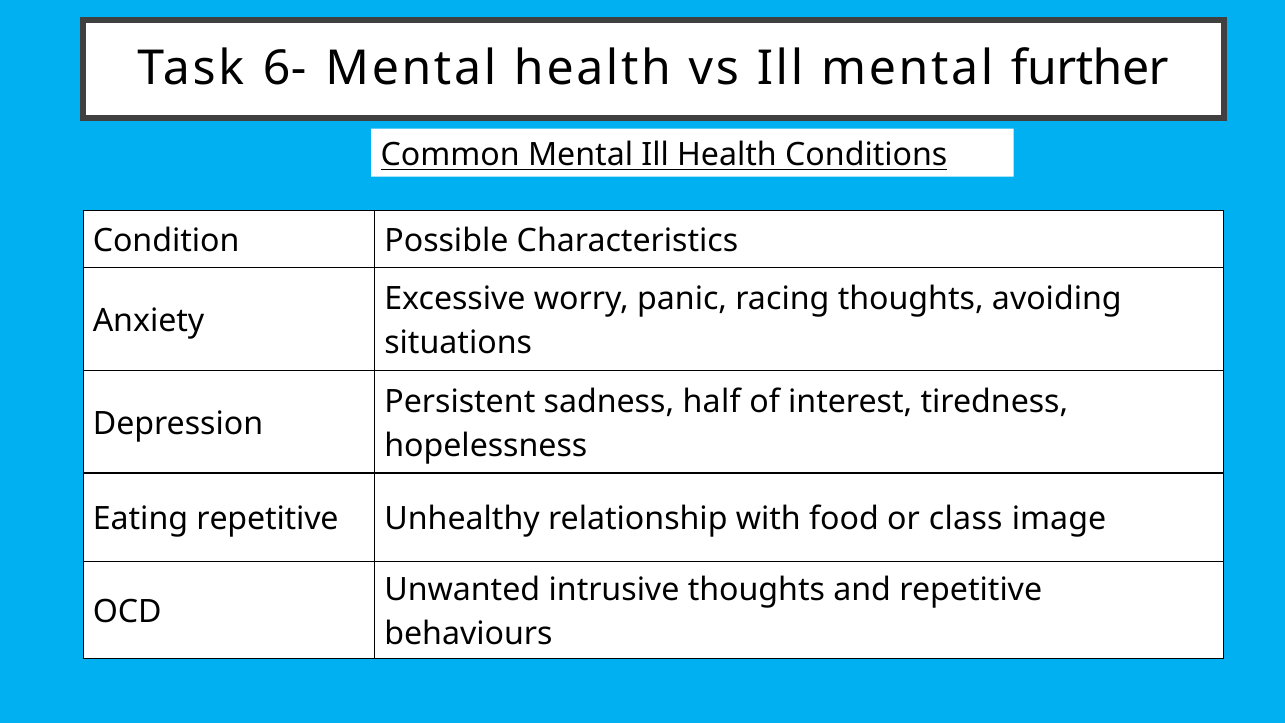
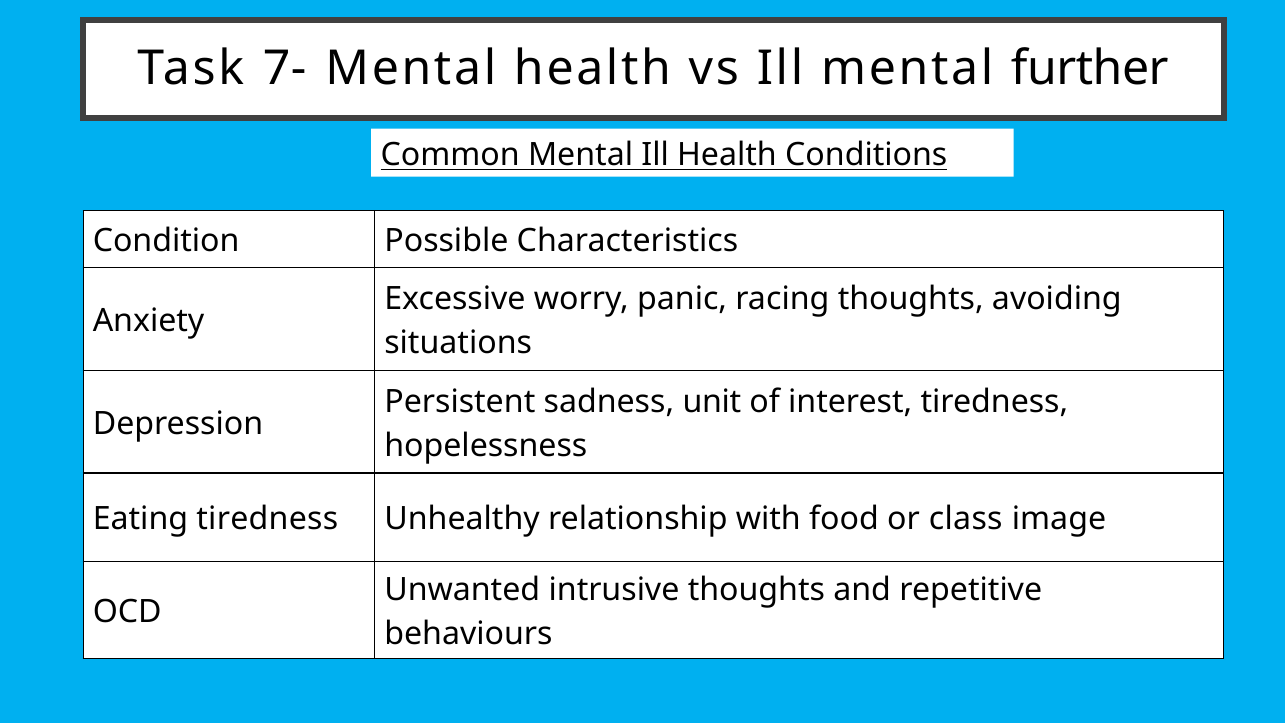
6-: 6- -> 7-
half: half -> unit
Eating repetitive: repetitive -> tiredness
